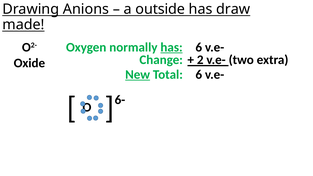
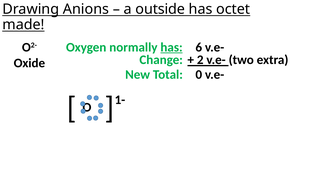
draw: draw -> octet
New underline: present -> none
Total 6: 6 -> 0
6-: 6- -> 1-
